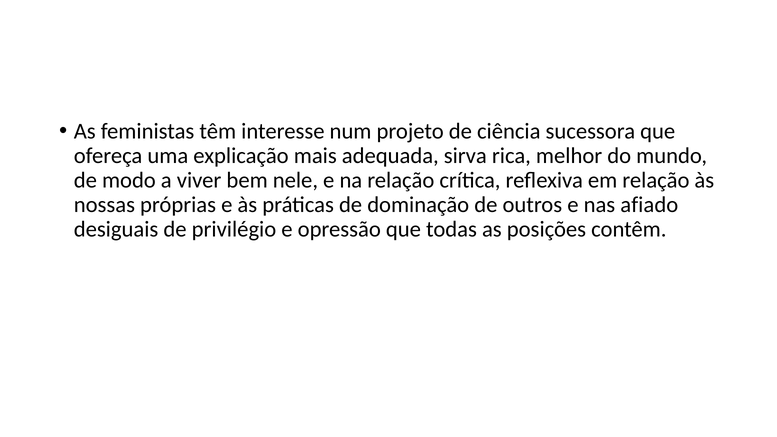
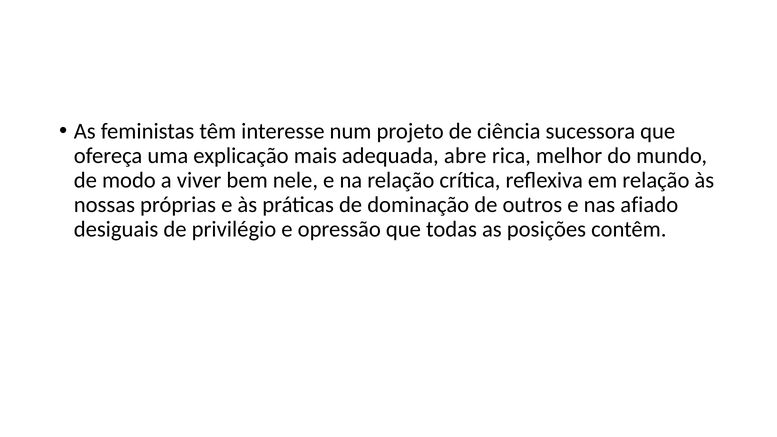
sirva: sirva -> abre
